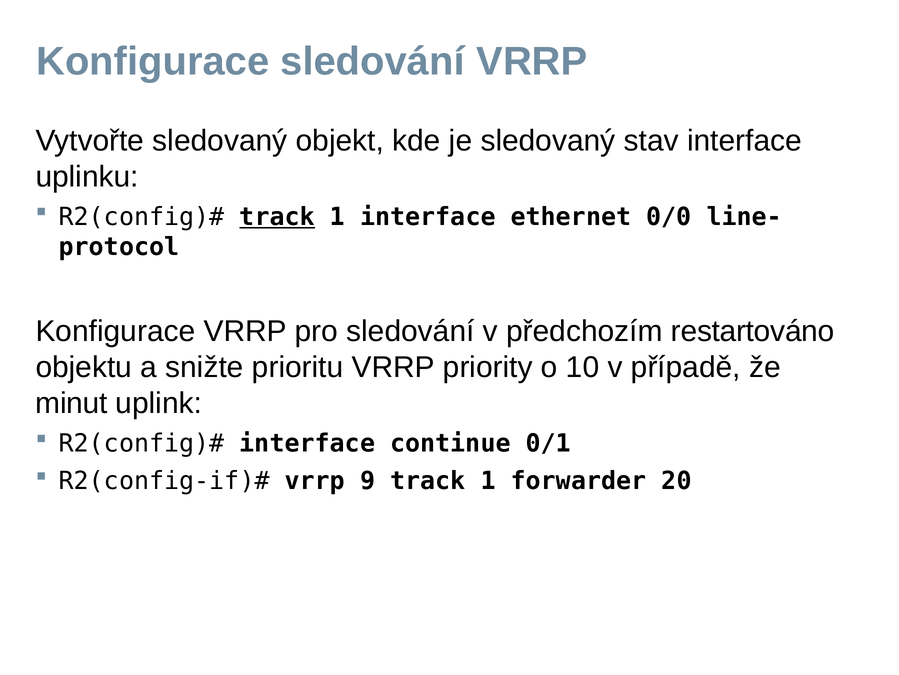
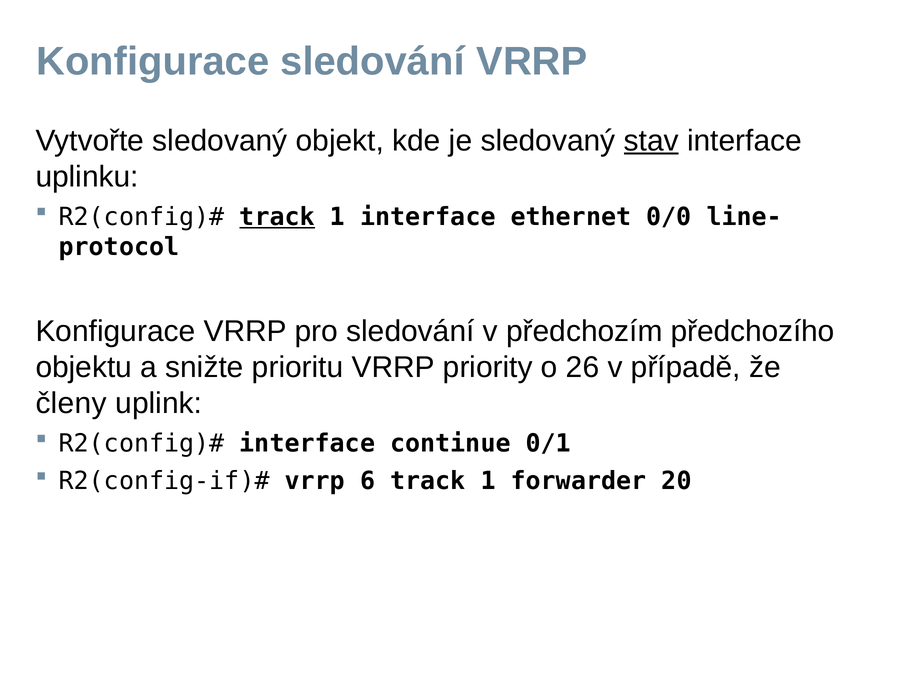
stav underline: none -> present
restartováno: restartováno -> předchozího
10: 10 -> 26
minut: minut -> členy
9: 9 -> 6
